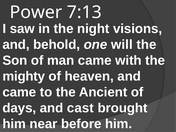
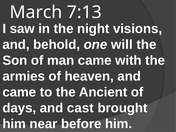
Power: Power -> March
mighty: mighty -> armies
